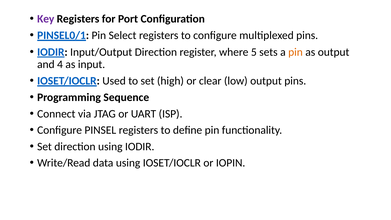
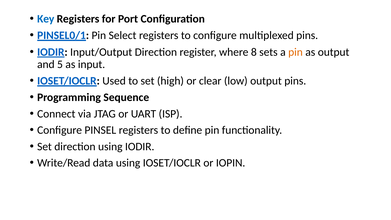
Key colour: purple -> blue
5: 5 -> 8
4: 4 -> 5
